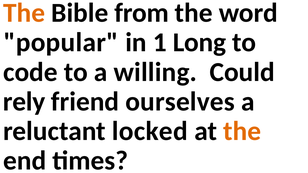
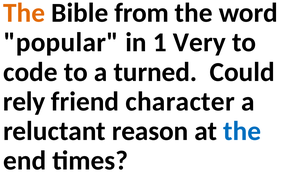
Long: Long -> Very
willing: willing -> turned
ourselves: ourselves -> character
locked: locked -> reason
the at (242, 131) colour: orange -> blue
